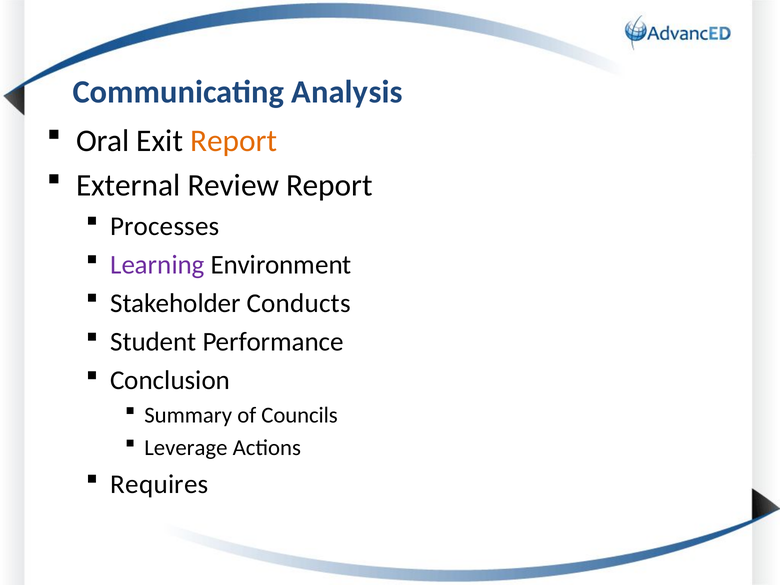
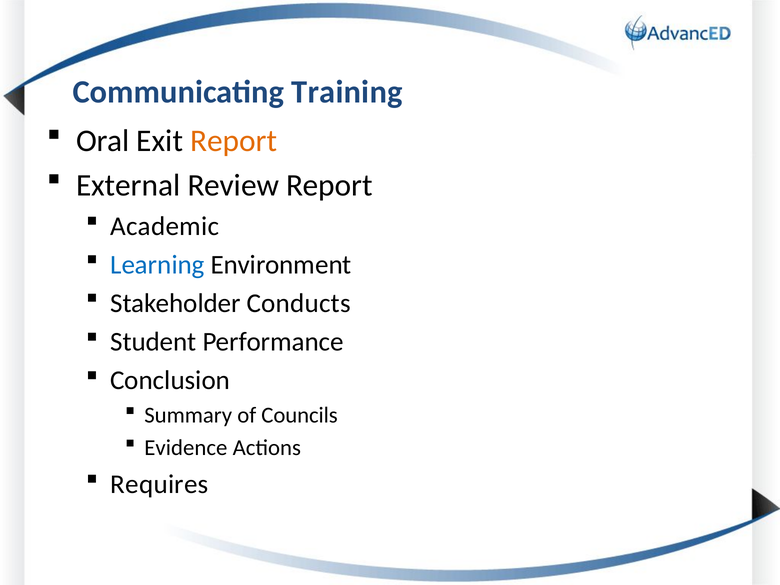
Analysis: Analysis -> Training
Processes: Processes -> Academic
Learning colour: purple -> blue
Leverage: Leverage -> Evidence
